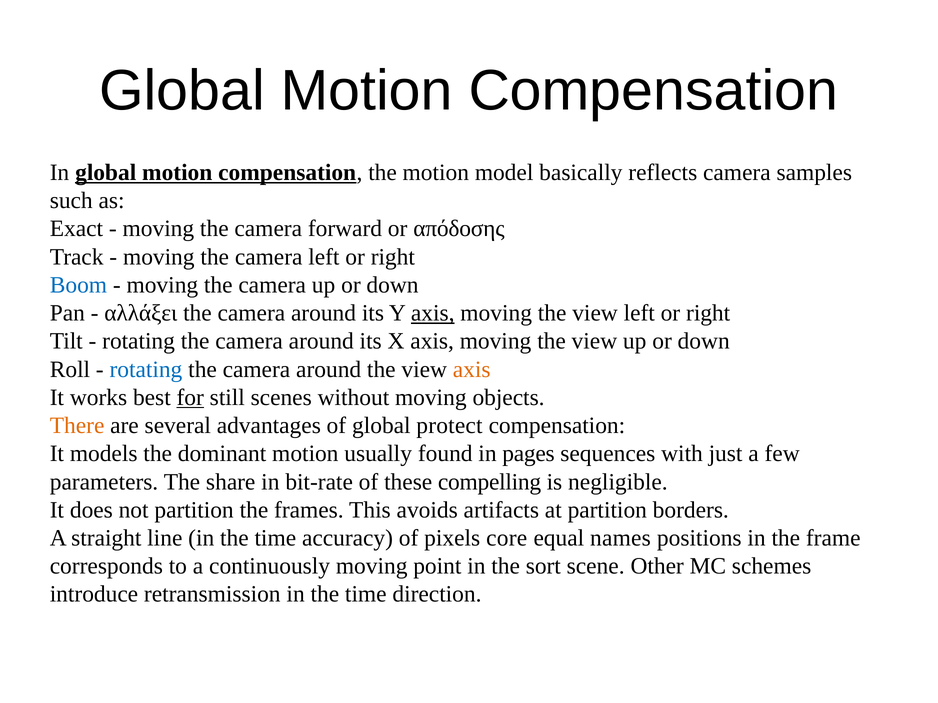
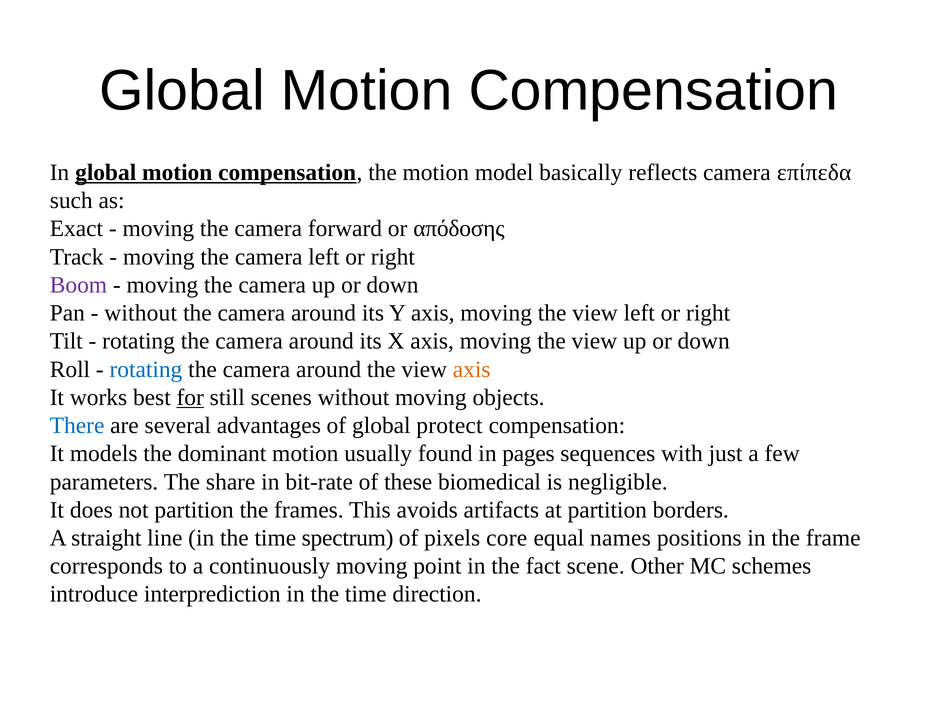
samples: samples -> επίπεδα
Boom colour: blue -> purple
αλλάξει at (141, 313): αλλάξει -> without
axis at (433, 313) underline: present -> none
There colour: orange -> blue
compelling: compelling -> biomedical
accuracy: accuracy -> spectrum
sort: sort -> fact
retransmission: retransmission -> interprediction
